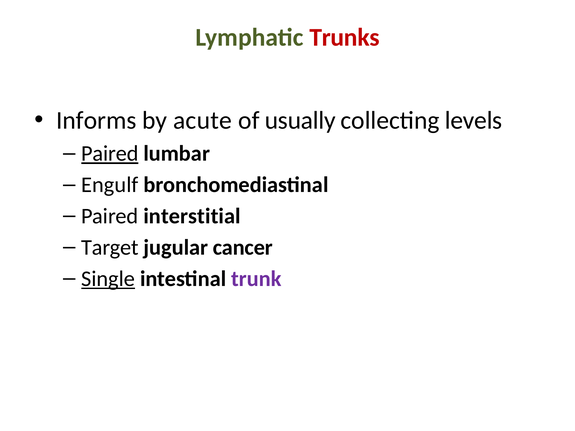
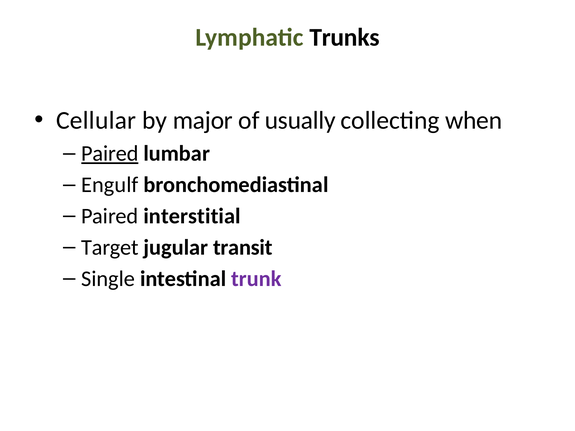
Trunks colour: red -> black
Informs: Informs -> Cellular
acute: acute -> major
levels: levels -> when
cancer: cancer -> transit
Single underline: present -> none
